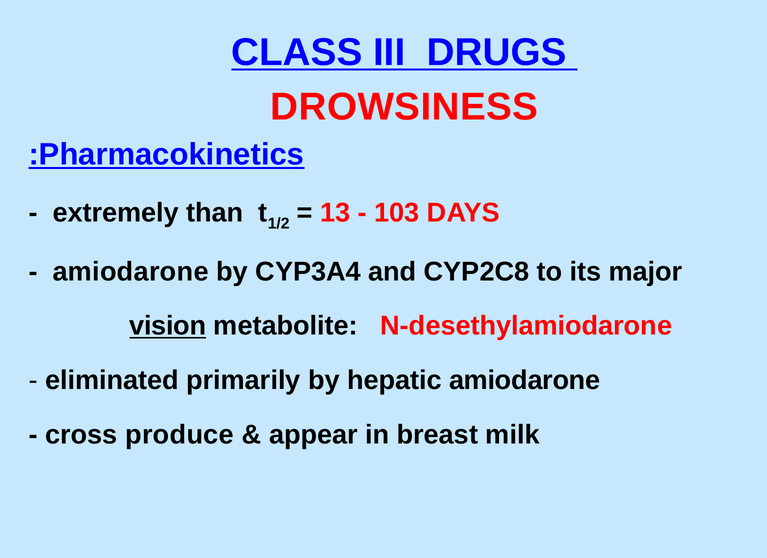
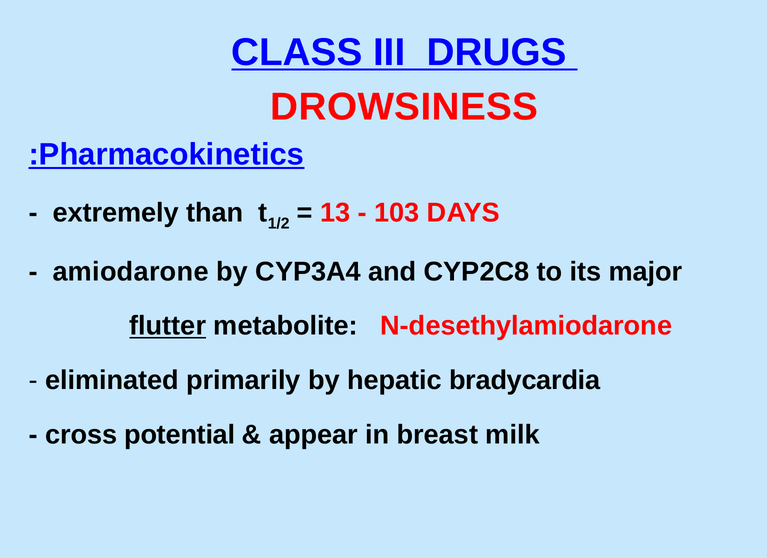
vision: vision -> flutter
hepatic amiodarone: amiodarone -> bradycardia
produce: produce -> potential
